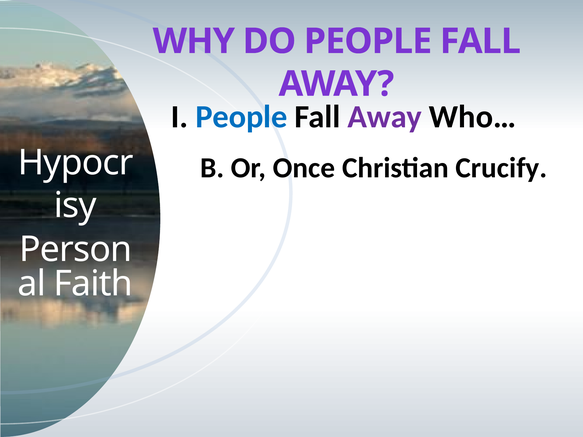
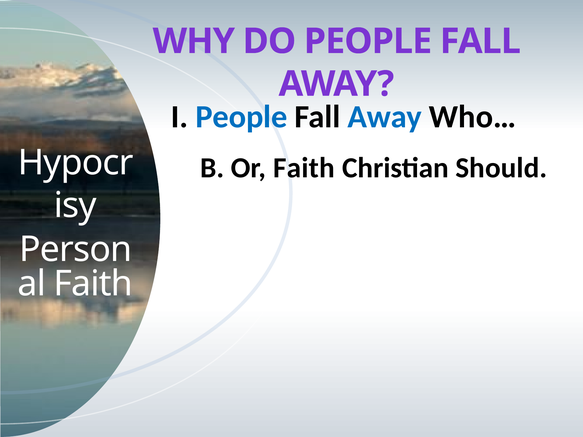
Away at (385, 117) colour: purple -> blue
Or Once: Once -> Faith
Crucify: Crucify -> Should
